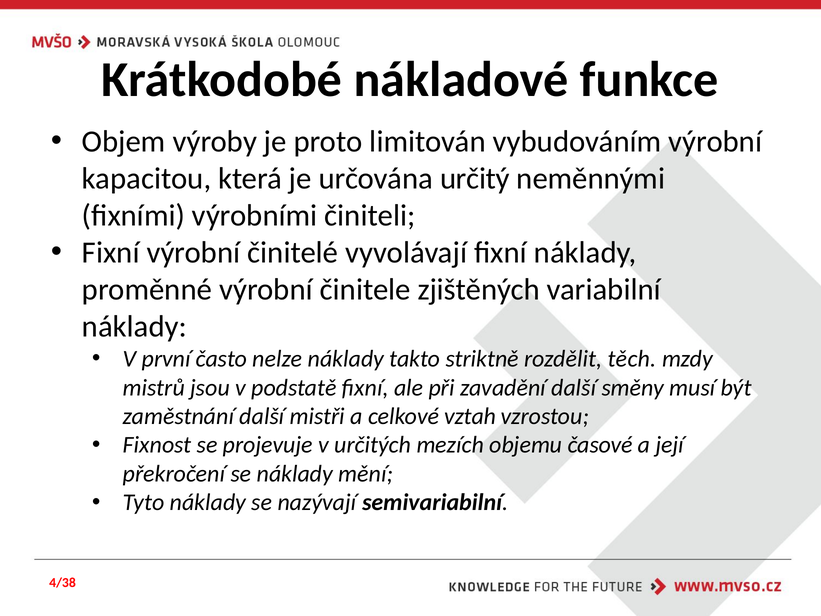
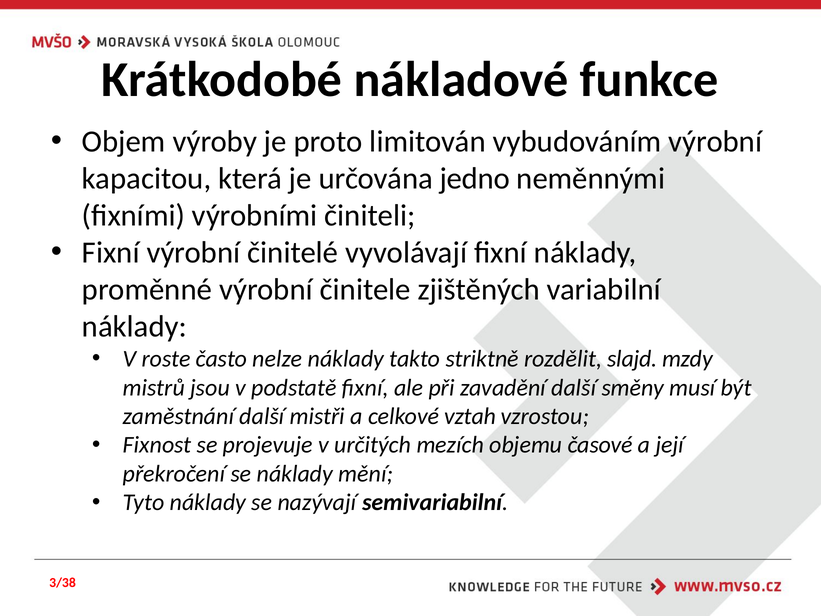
určitý: určitý -> jedno
první: první -> roste
těch: těch -> slajd
4/38: 4/38 -> 3/38
